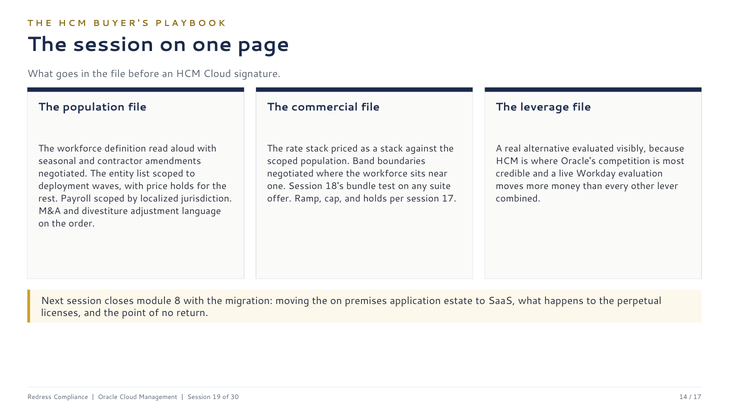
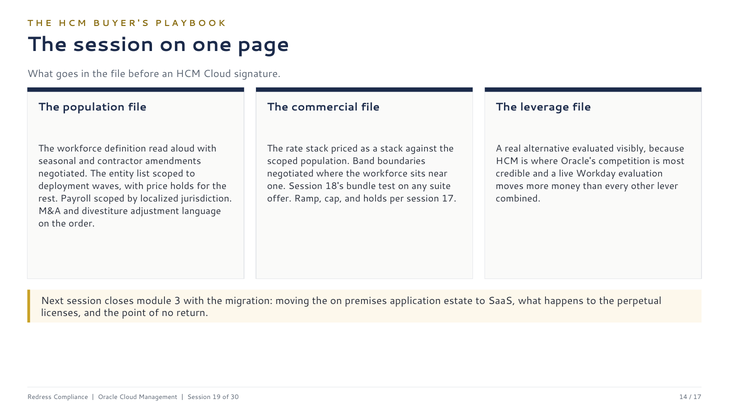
8: 8 -> 3
